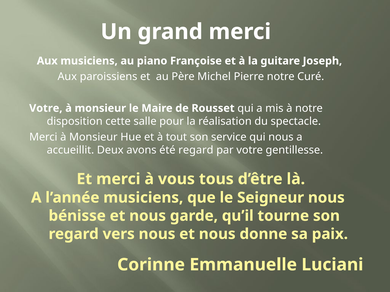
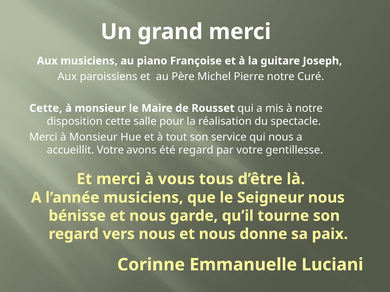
Votre at (46, 108): Votre -> Cette
accueillit Deux: Deux -> Votre
